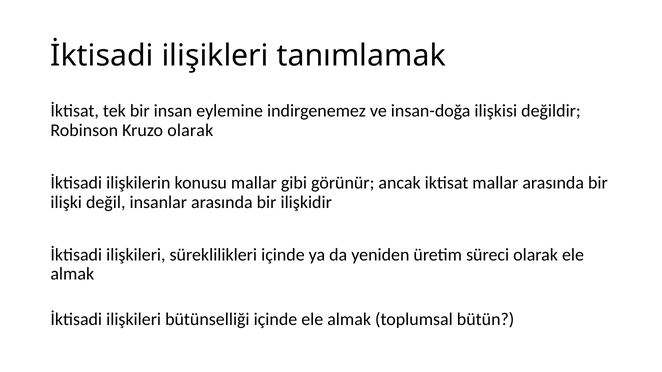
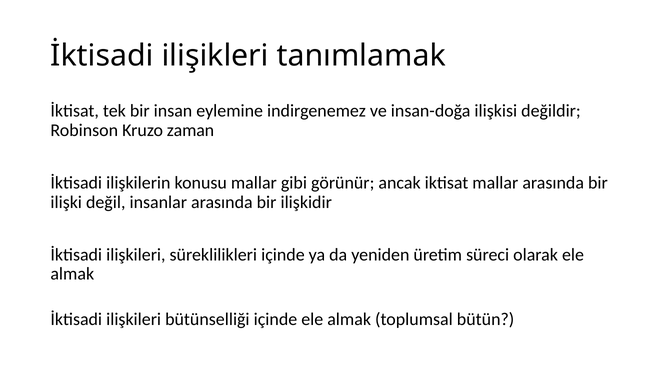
Kruzo olarak: olarak -> zaman
